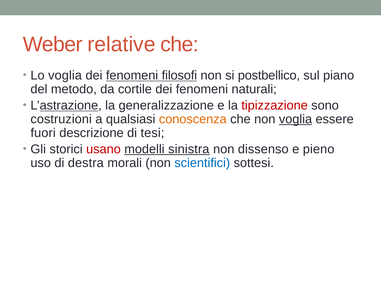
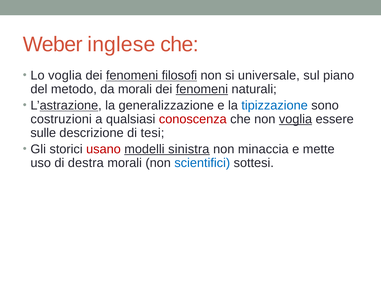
relative: relative -> inglese
postbellico: postbellico -> universale
da cortile: cortile -> morali
fenomeni at (202, 89) underline: none -> present
tipizzazione colour: red -> blue
conoscenza colour: orange -> red
fuori: fuori -> sulle
dissenso: dissenso -> minaccia
pieno: pieno -> mette
